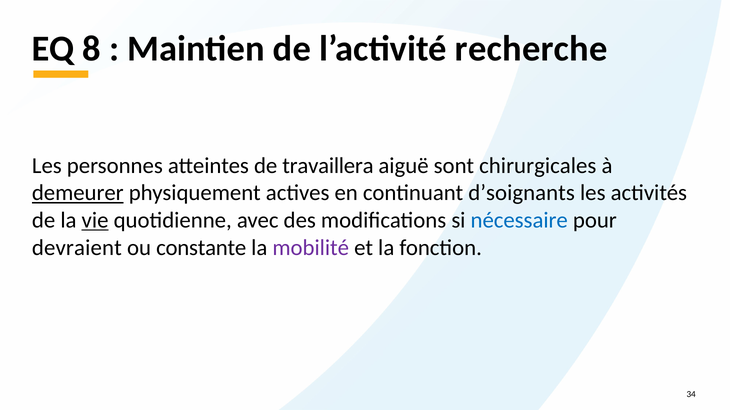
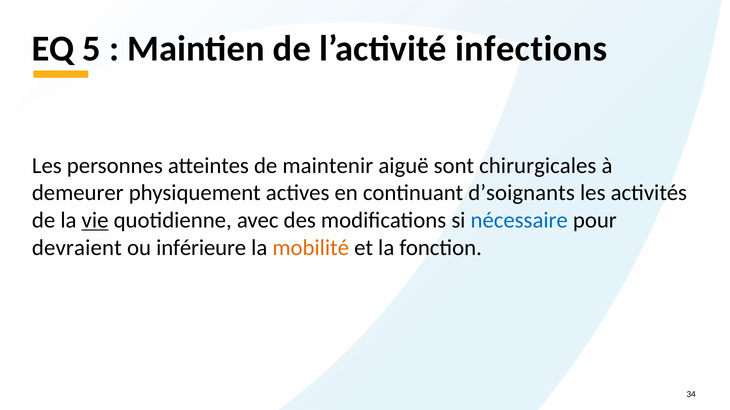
8: 8 -> 5
recherche: recherche -> infections
travaillera: travaillera -> maintenir
demeurer underline: present -> none
constante: constante -> inférieure
mobilité colour: purple -> orange
